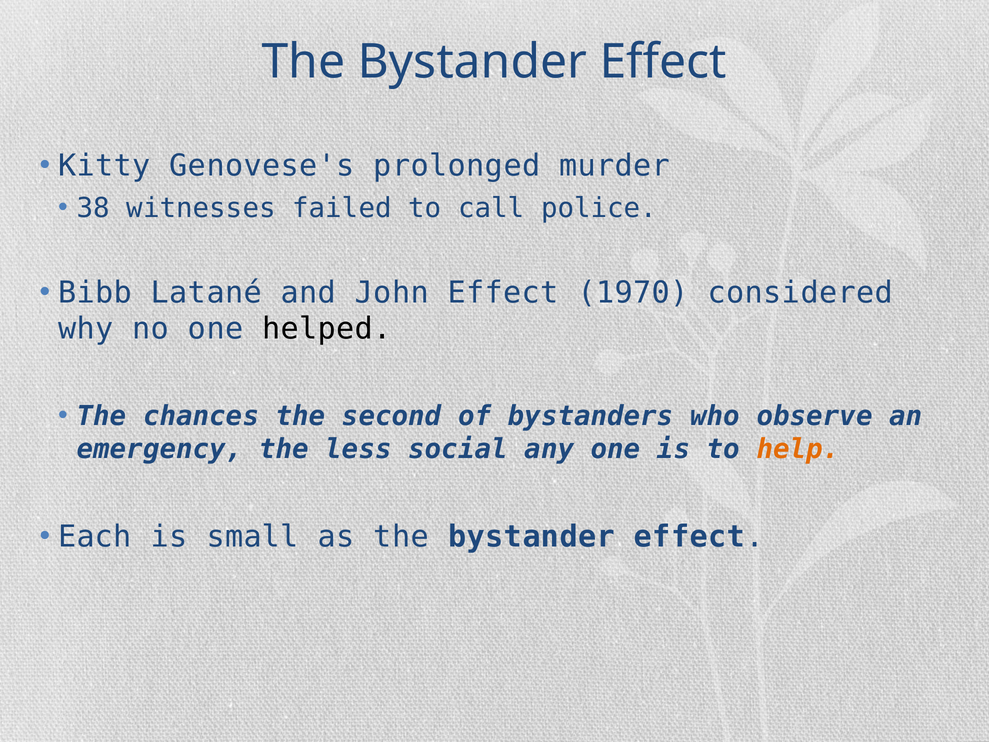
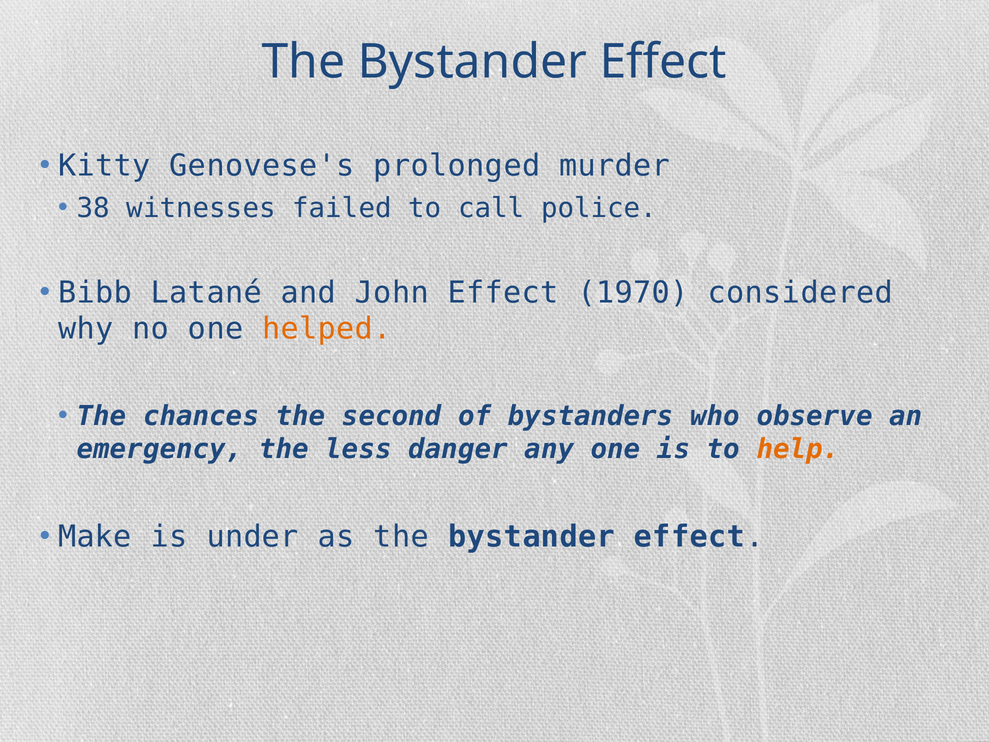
helped colour: black -> orange
social: social -> danger
Each: Each -> Make
small: small -> under
